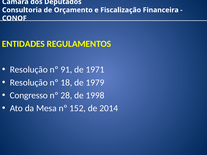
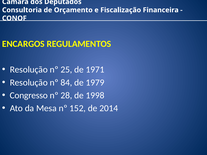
ENTIDADES: ENTIDADES -> ENCARGOS
91: 91 -> 25
18: 18 -> 84
